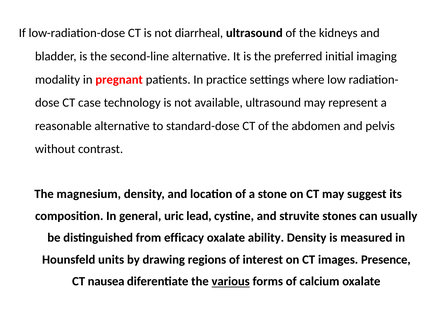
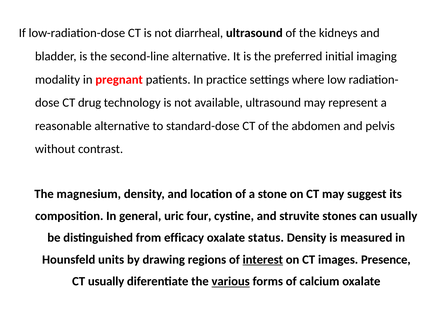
case: case -> drug
lead: lead -> four
ability: ability -> status
interest underline: none -> present
CT nausea: nausea -> usually
